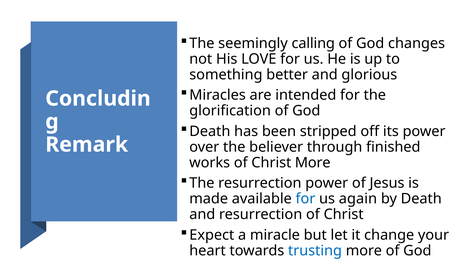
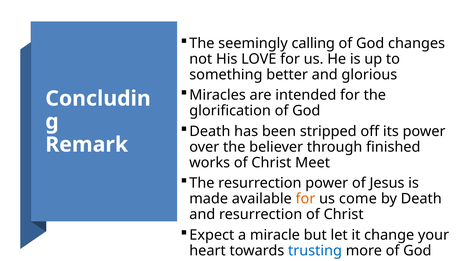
Christ More: More -> Meet
for at (305, 199) colour: blue -> orange
again: again -> come
